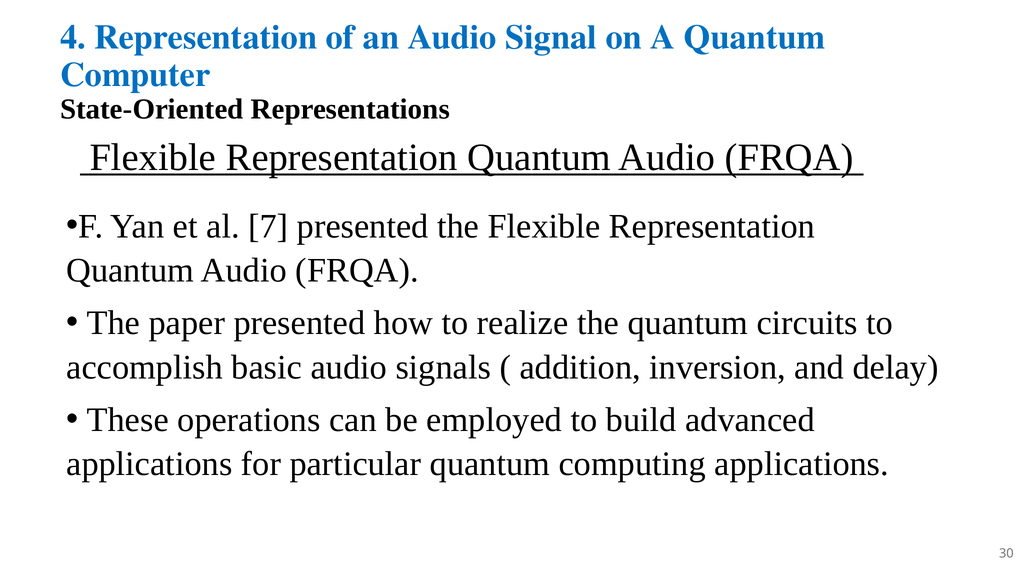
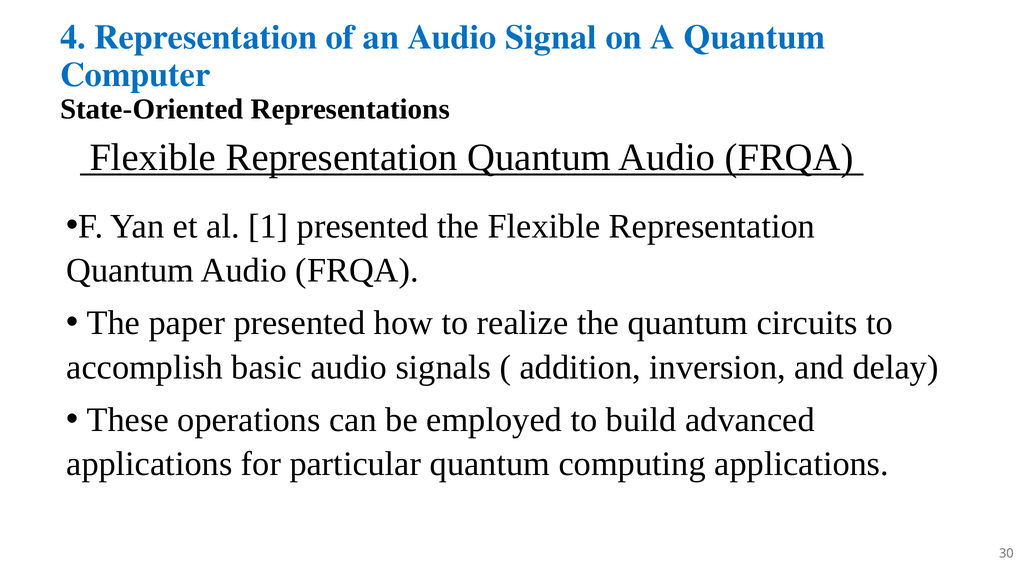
7: 7 -> 1
